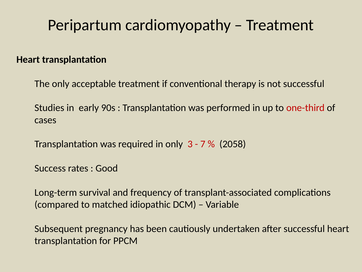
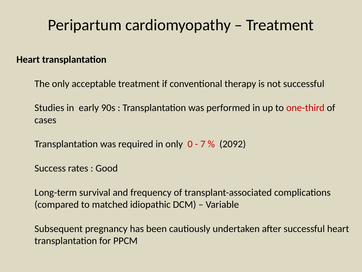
3: 3 -> 0
2058: 2058 -> 2092
